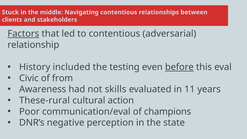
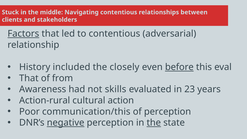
testing: testing -> closely
Civic at (29, 78): Civic -> That
11: 11 -> 23
These-rural: These-rural -> Action-rural
communication/eval: communication/eval -> communication/this
of champions: champions -> perception
negative underline: none -> present
the at (154, 123) underline: none -> present
